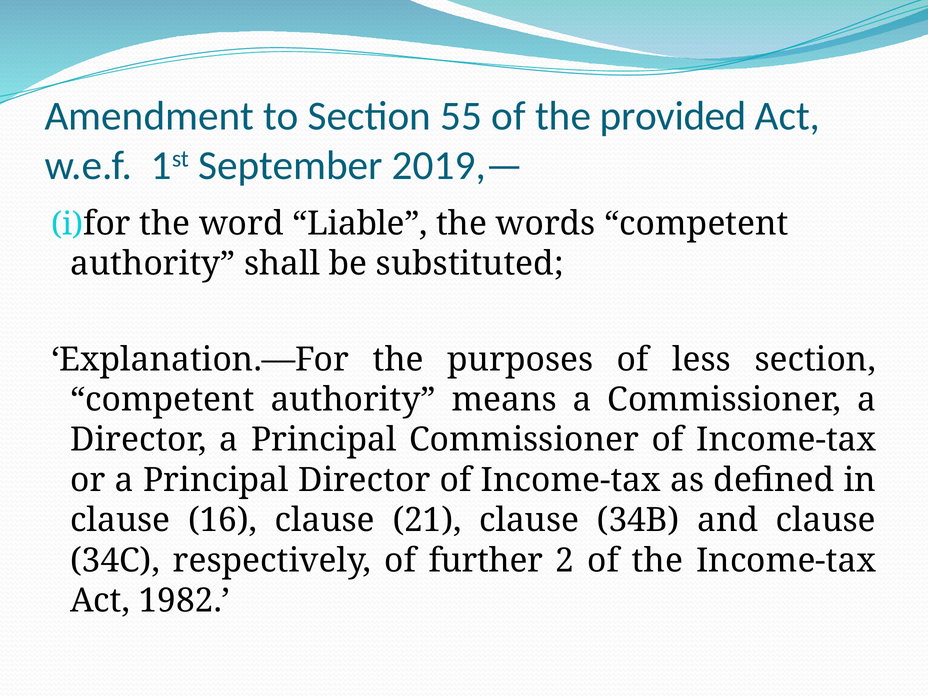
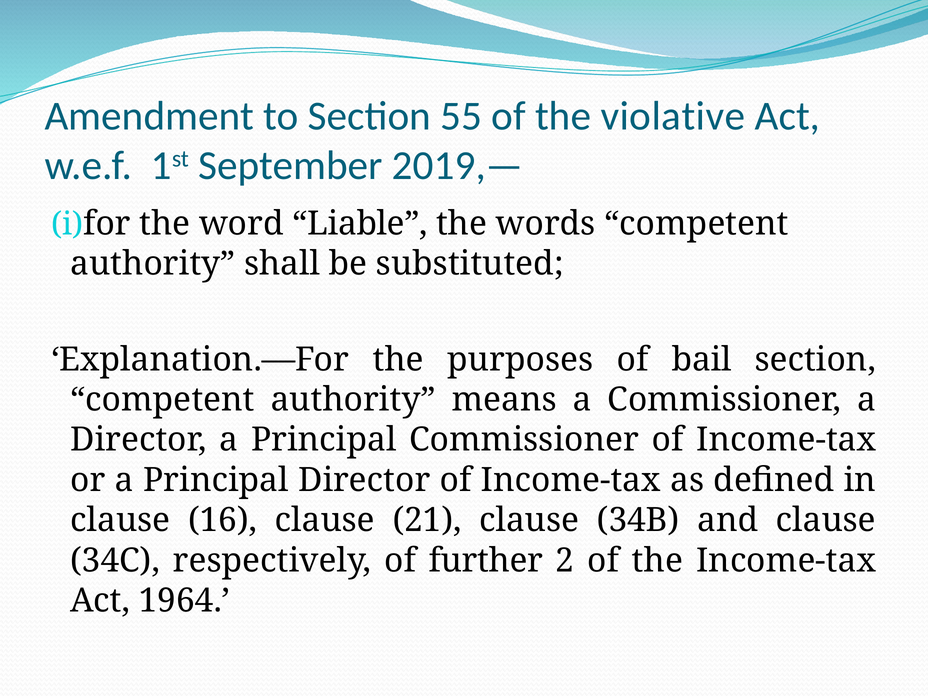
provided: provided -> violative
less: less -> bail
1982: 1982 -> 1964
